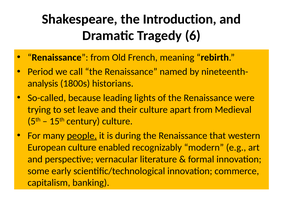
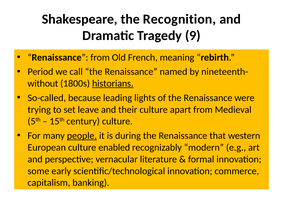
Introduction: Introduction -> Recognition
6: 6 -> 9
analysis: analysis -> without
historians underline: none -> present
